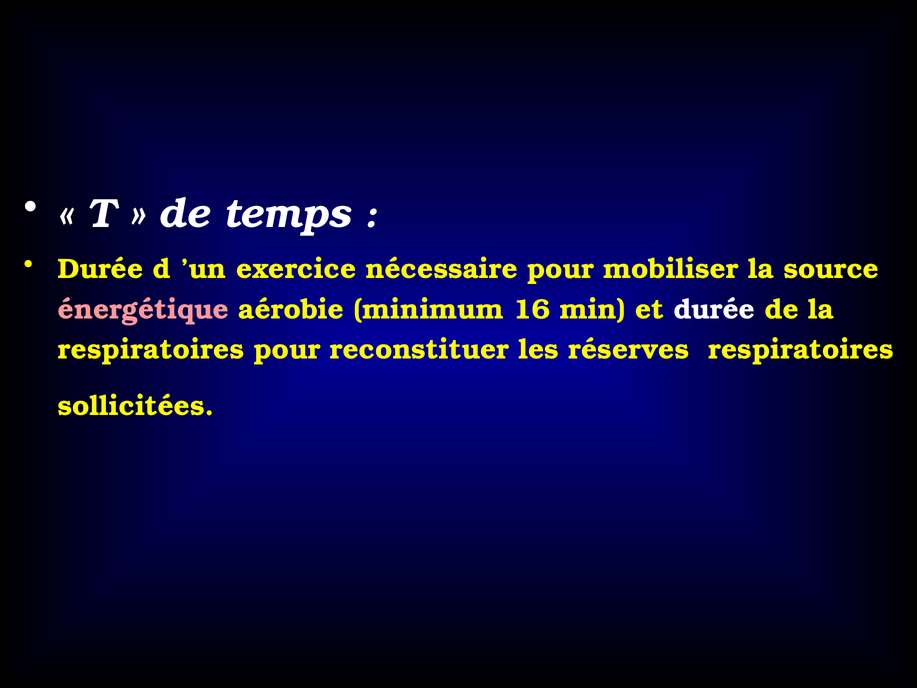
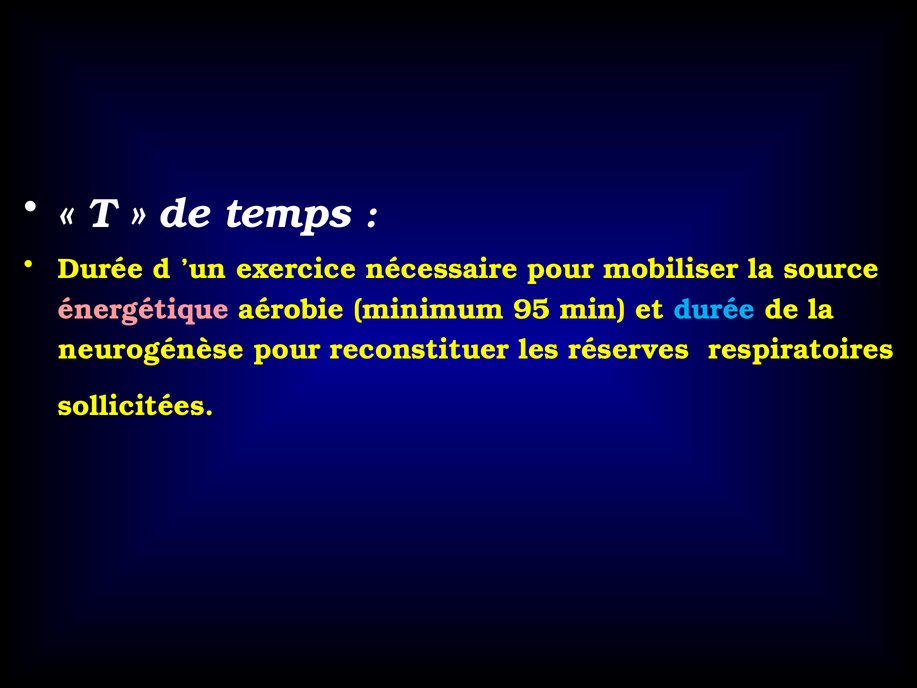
16: 16 -> 95
durée at (714, 309) colour: white -> light blue
respiratoires at (151, 350): respiratoires -> neurogénèse
